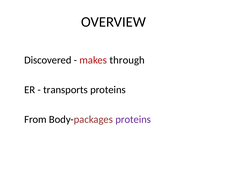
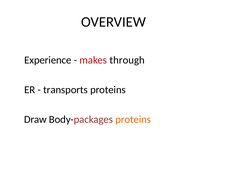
Discovered: Discovered -> Experience
From: From -> Draw
proteins at (133, 120) colour: purple -> orange
